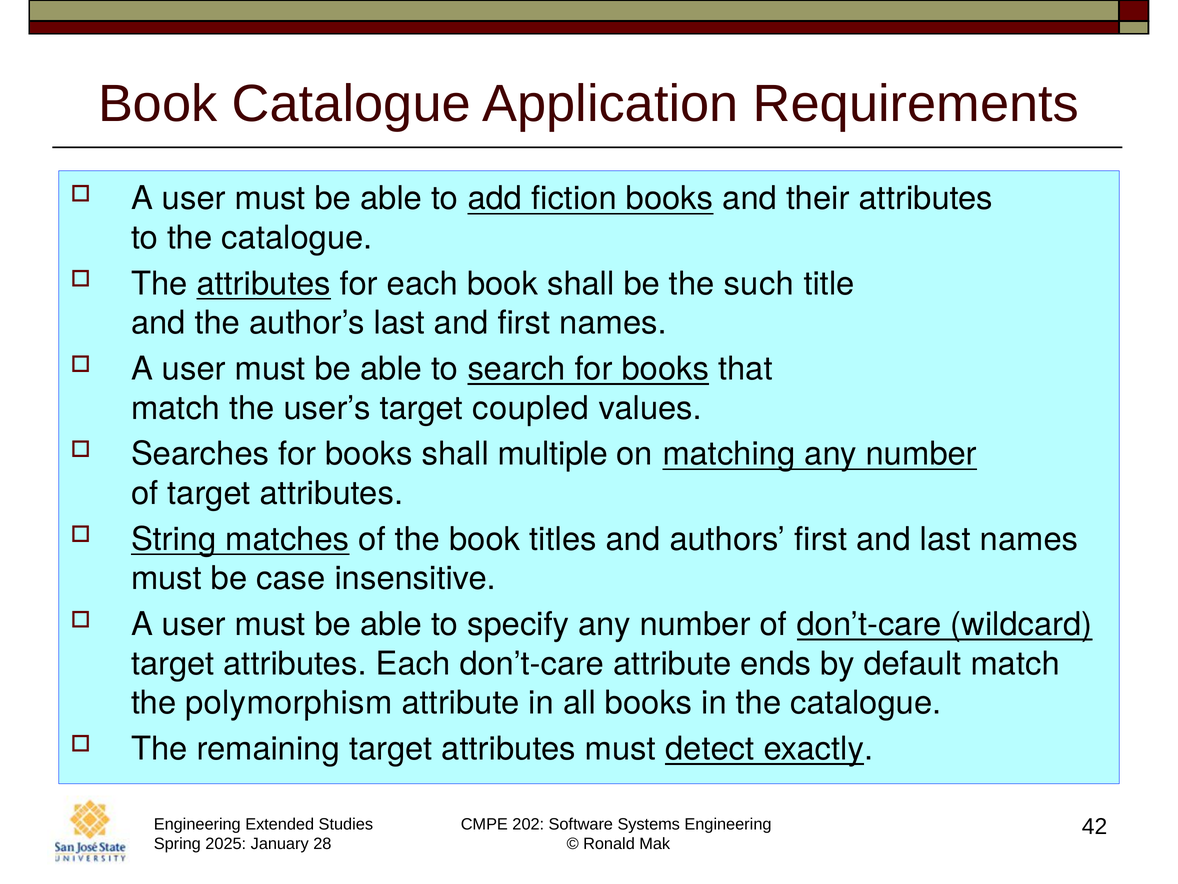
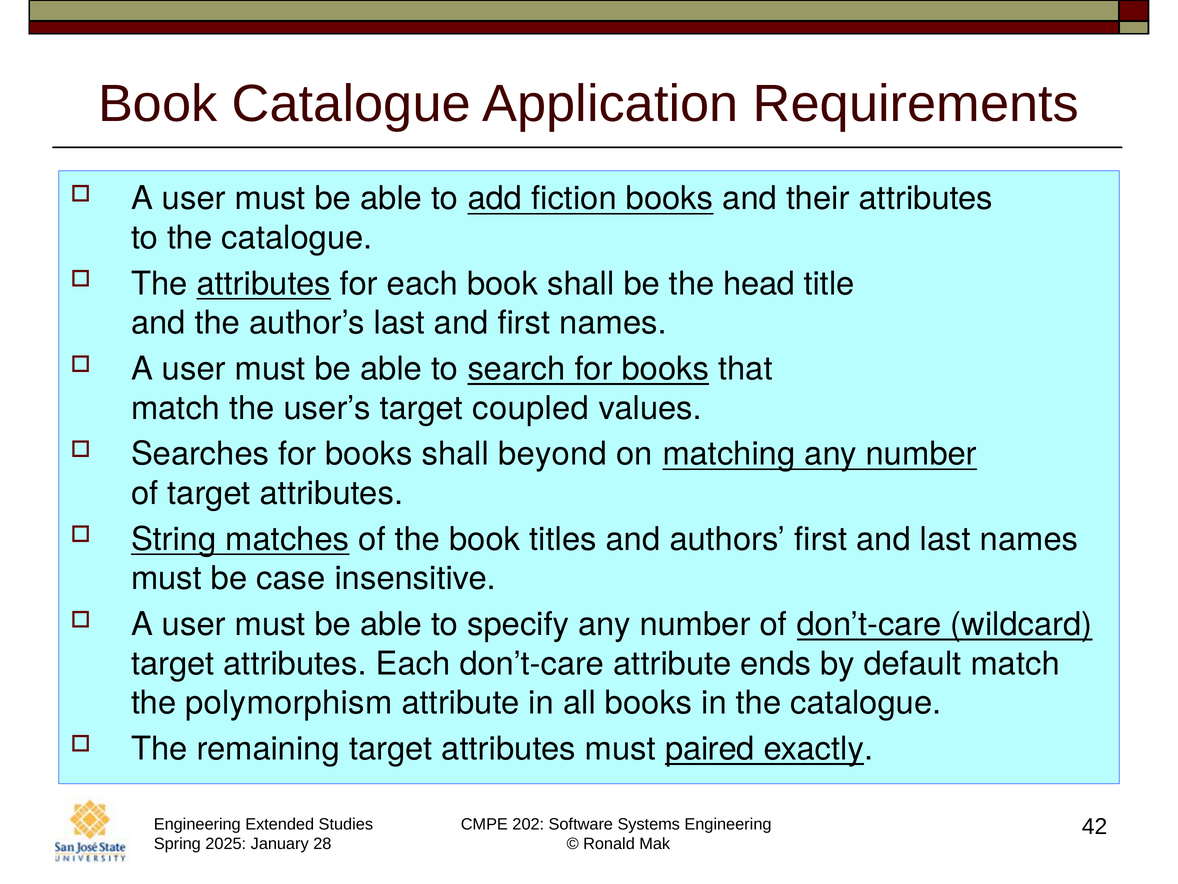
such: such -> head
multiple: multiple -> beyond
detect: detect -> paired
